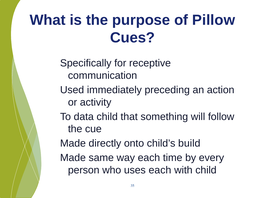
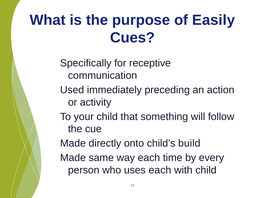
Pillow: Pillow -> Easily
data: data -> your
